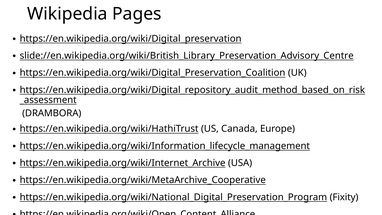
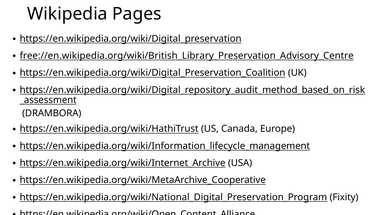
slide://en.wikipedia.org/wiki/British_Library_Preservation_Advisory_Centre: slide://en.wikipedia.org/wiki/British_Library_Preservation_Advisory_Centre -> free://en.wikipedia.org/wiki/British_Library_Preservation_Advisory_Centre
